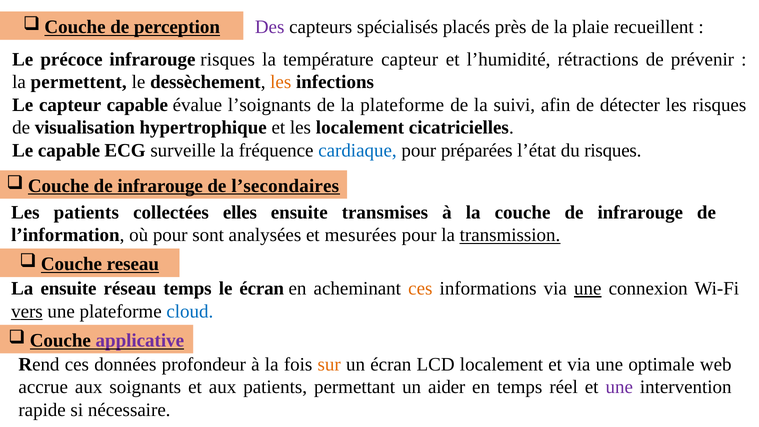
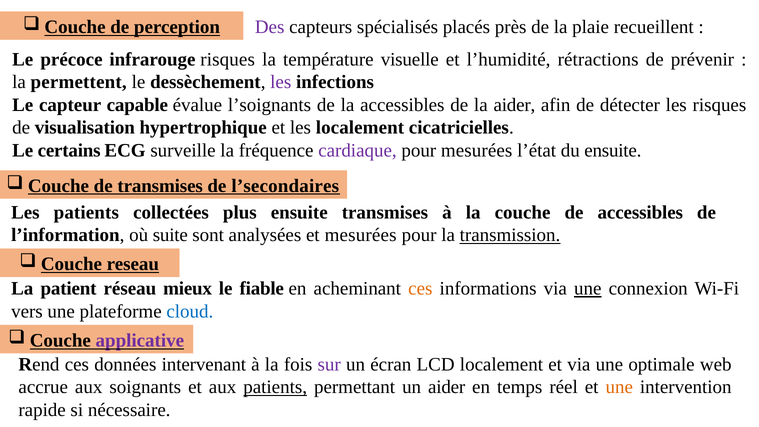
température capteur: capteur -> visuelle
les at (281, 82) colour: orange -> purple
la plateforme: plateforme -> accessibles
la suivi: suivi -> aider
Le capable: capable -> certains
cardiaque colour: blue -> purple
pour préparées: préparées -> mesurées
du risques: risques -> ensuite
infrarouge at (160, 186): infrarouge -> transmises
elles: elles -> plus
couche de infrarouge: infrarouge -> accessibles
où pour: pour -> suite
La ensuite: ensuite -> patient
réseau temps: temps -> mieux
le écran: écran -> fiable
vers underline: present -> none
profondeur: profondeur -> intervenant
sur colour: orange -> purple
patients at (275, 387) underline: none -> present
une at (619, 387) colour: purple -> orange
